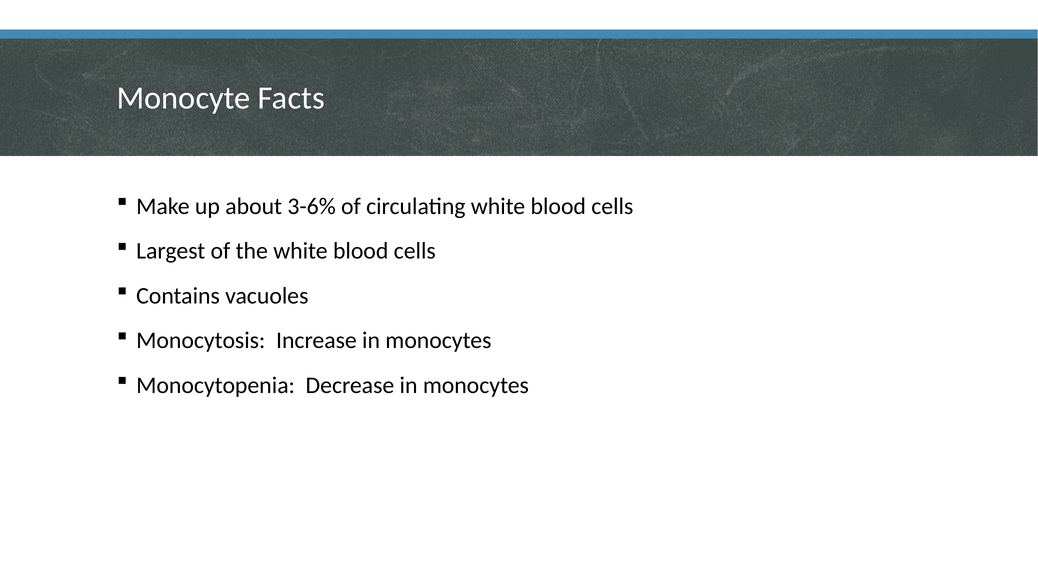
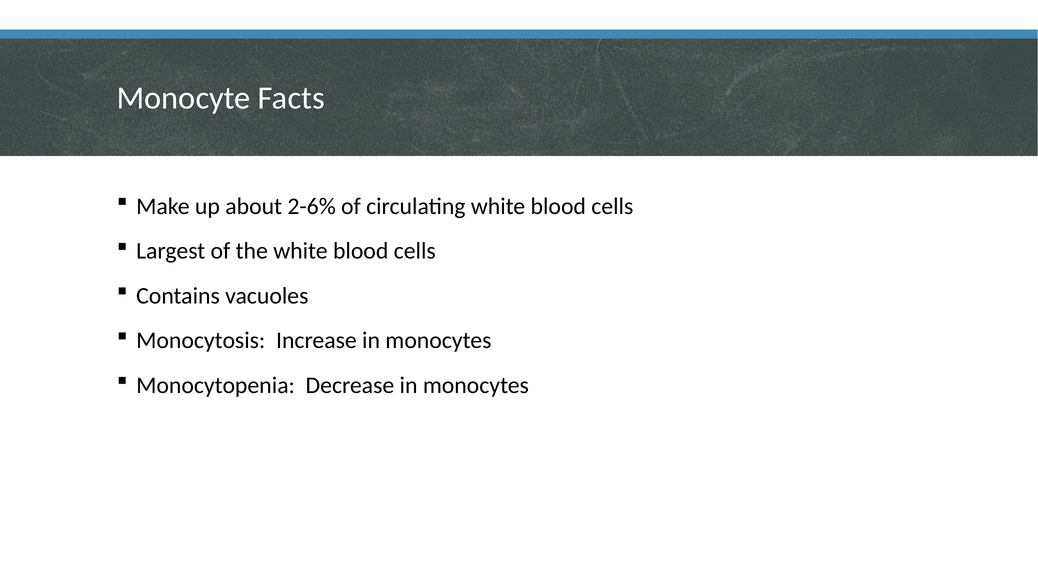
3-6%: 3-6% -> 2-6%
